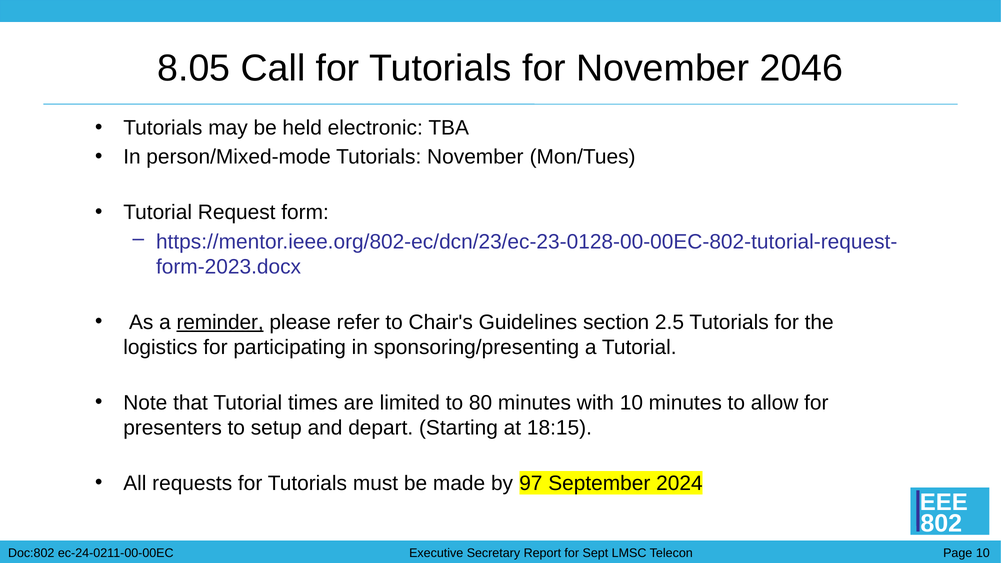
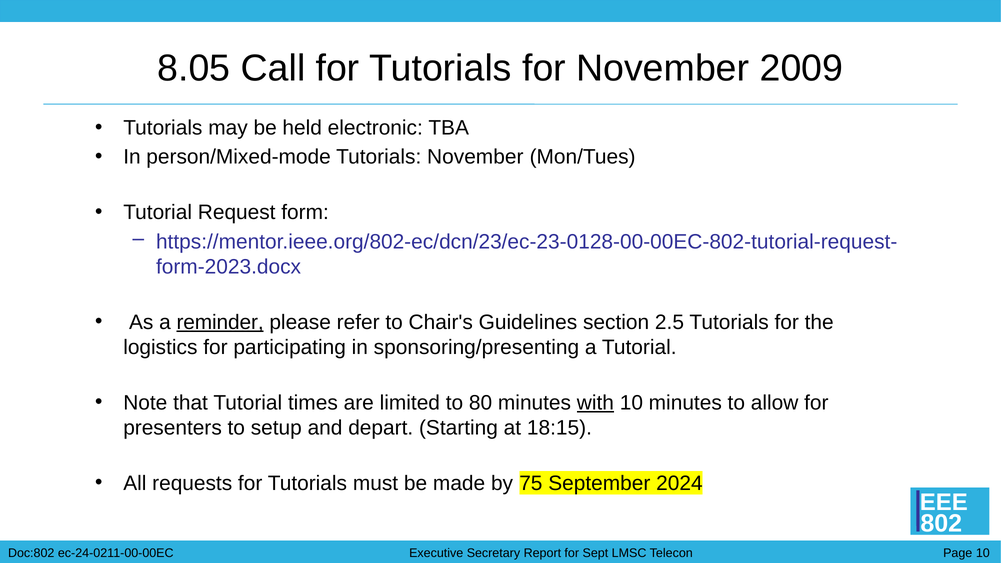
2046: 2046 -> 2009
with underline: none -> present
97: 97 -> 75
